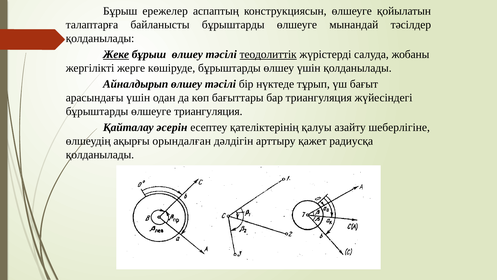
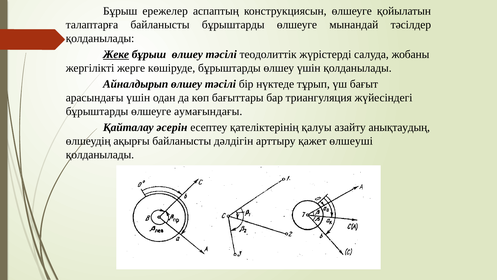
теодолиттік underline: present -> none
өлшеуге триангуляция: триангуляция -> аумағындағы
шеберлігіне: шеберлігіне -> анықтаудың
ақырғы орындалған: орындалған -> байланысты
радиусқа: радиусқа -> өлшеуші
